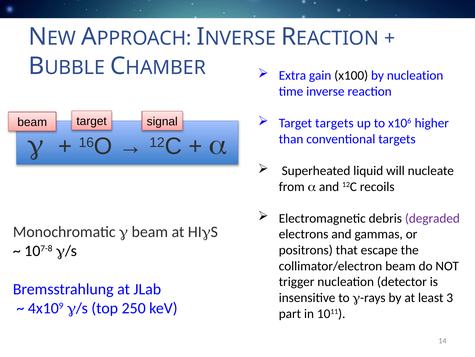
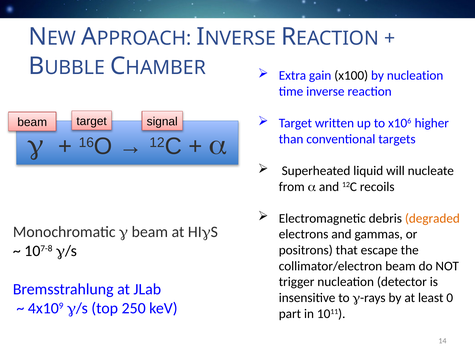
Target targets: targets -> written
degraded colour: purple -> orange
3: 3 -> 0
